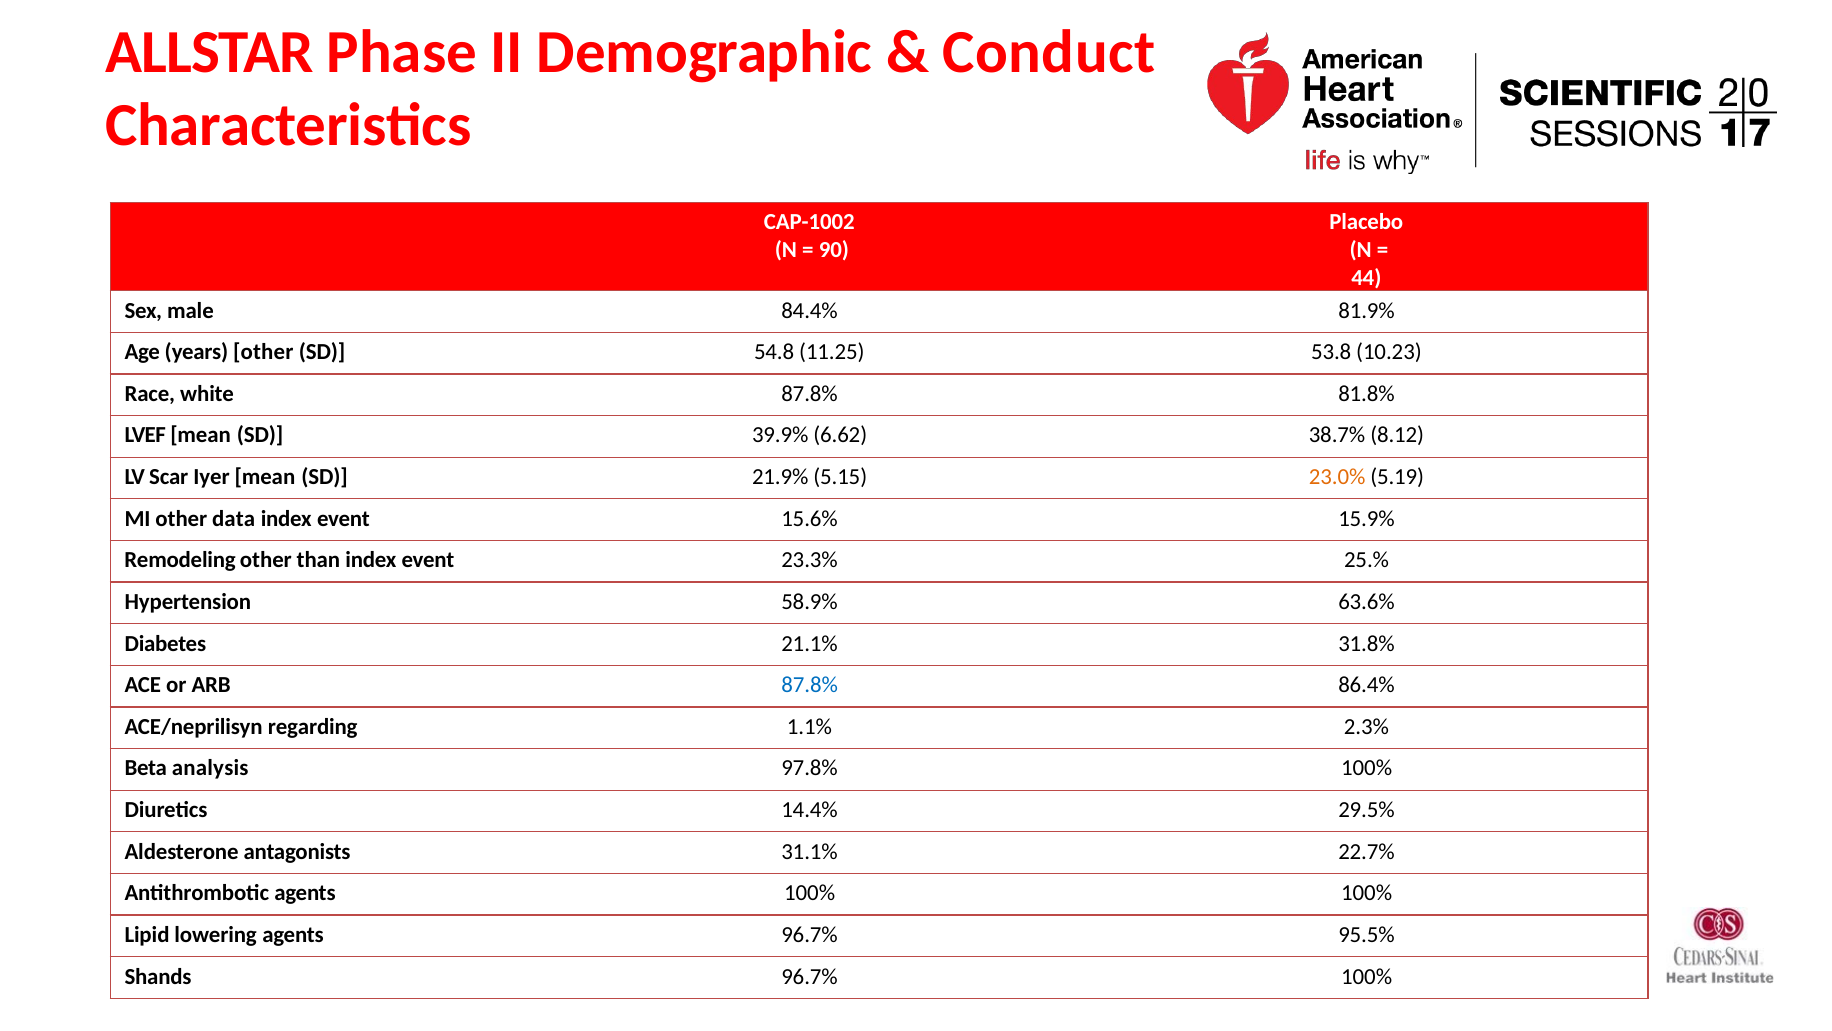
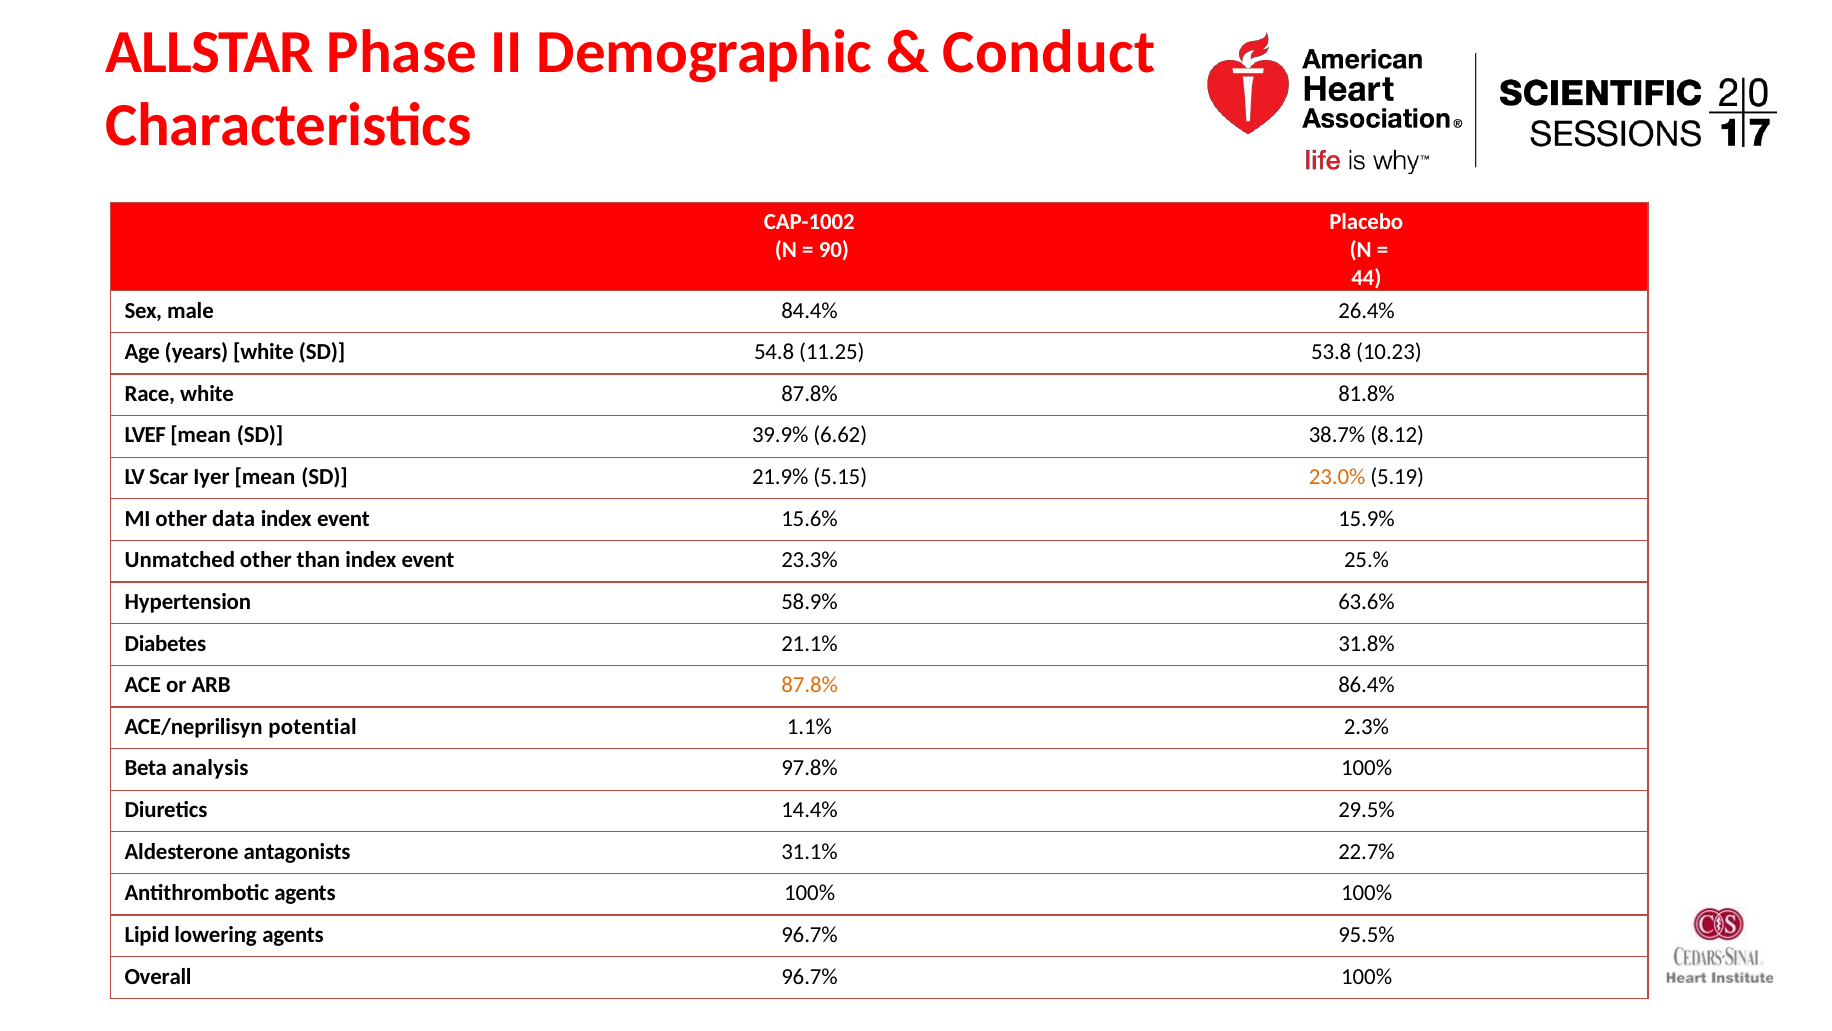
81.9%: 81.9% -> 26.4%
years other: other -> white
Remodeling: Remodeling -> Unmatched
87.8% at (810, 685) colour: blue -> orange
regarding: regarding -> potential
Shands: Shands -> Overall
